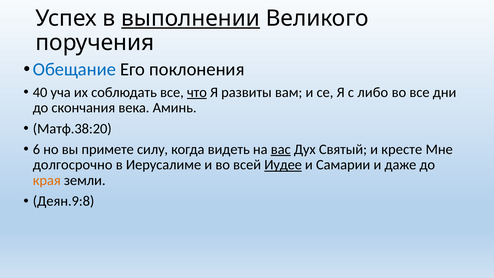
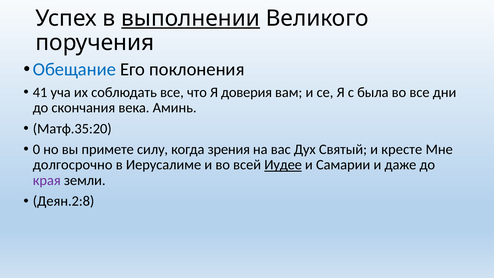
40: 40 -> 41
что underline: present -> none
развиты: развиты -> доверия
либо: либо -> была
Матф.38:20: Матф.38:20 -> Матф.35:20
6: 6 -> 0
видеть: видеть -> зрения
вас underline: present -> none
края colour: orange -> purple
Деян.9:8: Деян.9:8 -> Деян.2:8
